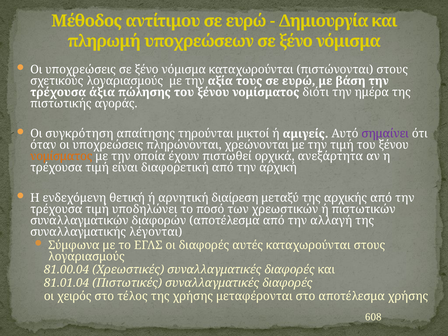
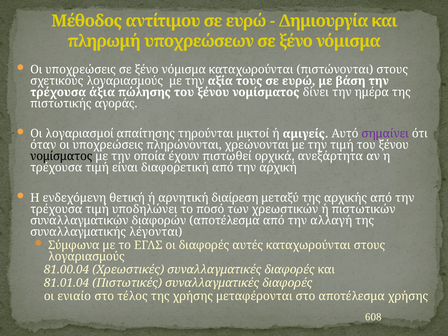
διότι: διότι -> δίνει
συγκρότηση: συγκρότηση -> λογαριασµοί
νομίσματος at (61, 156) colour: orange -> black
χειρός: χειρός -> ενιαίο
